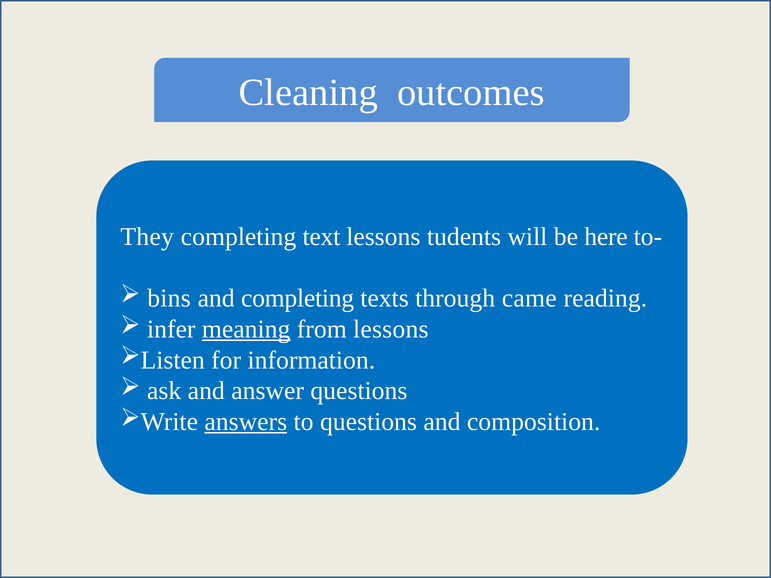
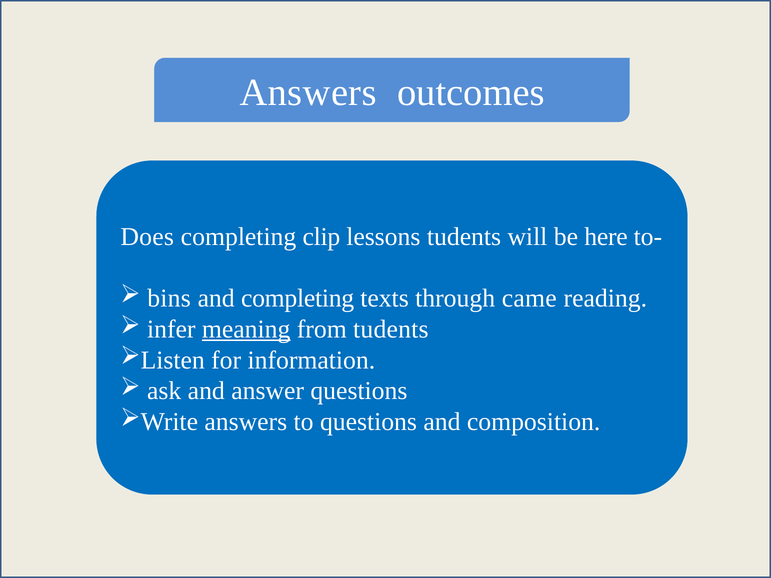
Cleaning at (308, 93): Cleaning -> Answers
They: They -> Does
text: text -> clip
from lessons: lessons -> tudents
answers at (246, 422) underline: present -> none
